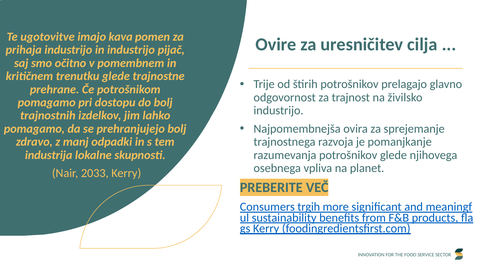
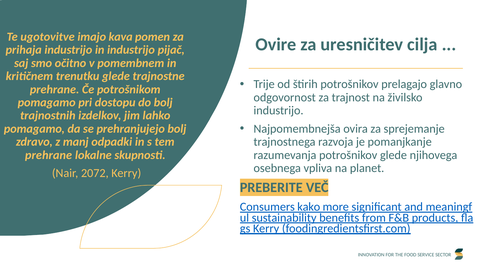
industrija at (49, 155): industrija -> prehrane
2033: 2033 -> 2072
trgih: trgih -> kako
